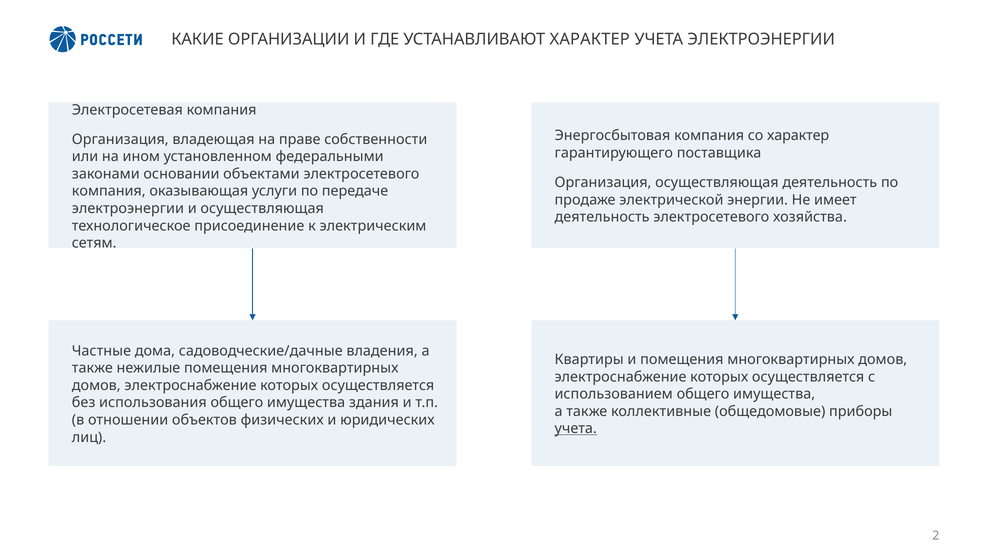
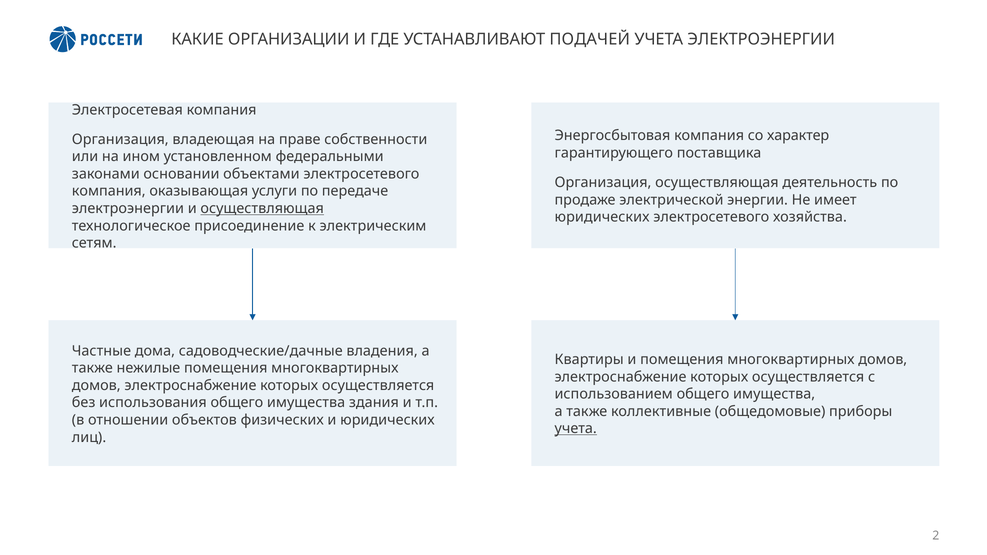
УСТАНАВЛИВАЮТ ХАРАКТЕР: ХАРАКТЕР -> ПОДАЧЕЙ
осуществляющая at (262, 209) underline: none -> present
деятельность at (602, 217): деятельность -> юридических
